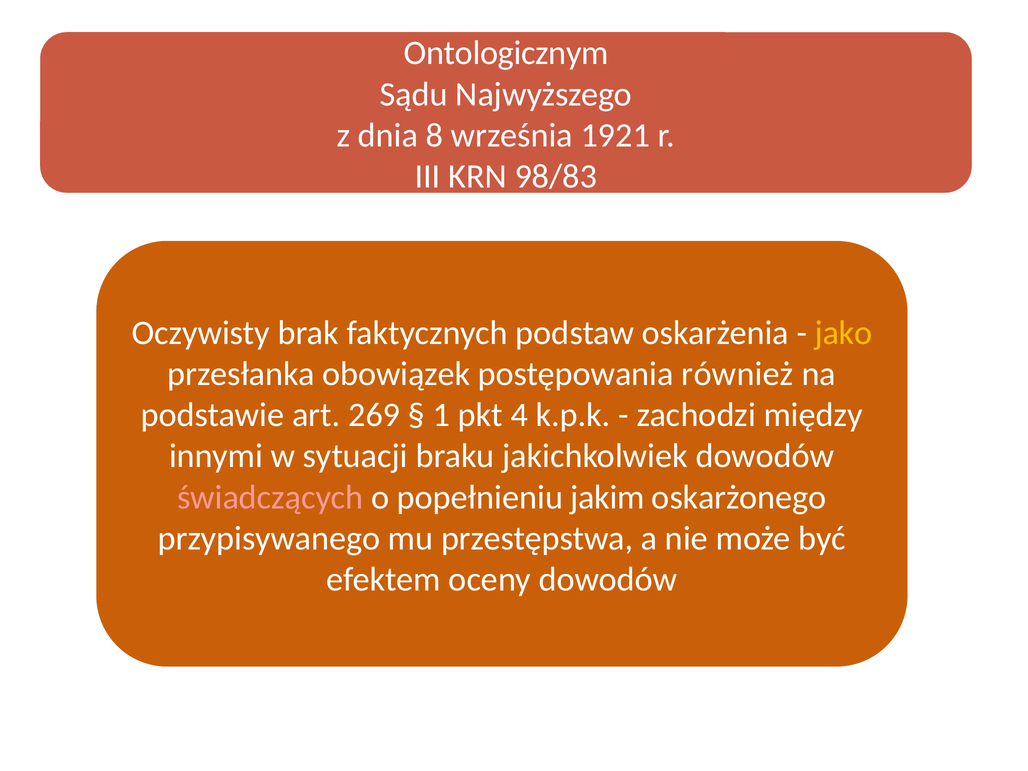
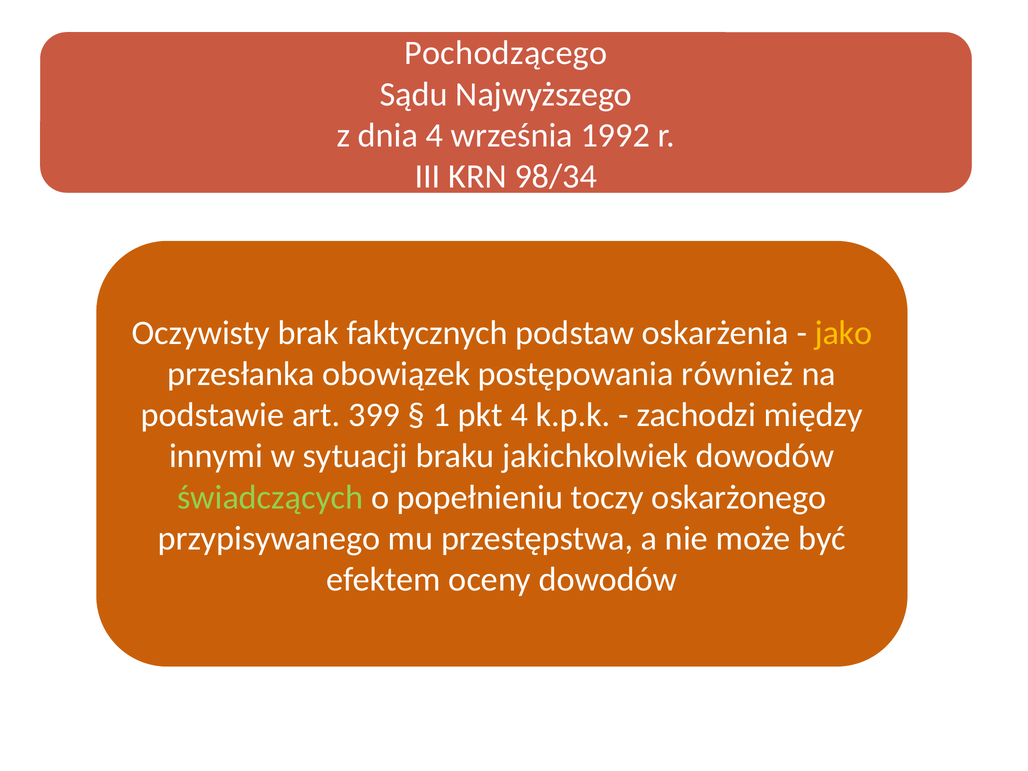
Ontologicznym: Ontologicznym -> Pochodzącego
dnia 8: 8 -> 4
1921: 1921 -> 1992
98/83: 98/83 -> 98/34
269: 269 -> 399
świadczących colour: pink -> light green
jakim: jakim -> toczy
